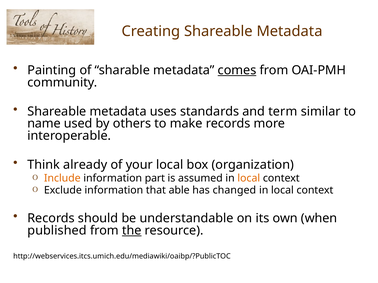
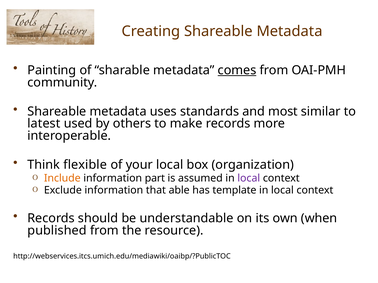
term: term -> most
name: name -> latest
already: already -> flexible
local at (249, 178) colour: orange -> purple
changed: changed -> template
the underline: present -> none
